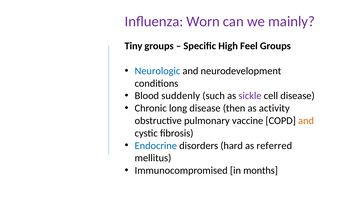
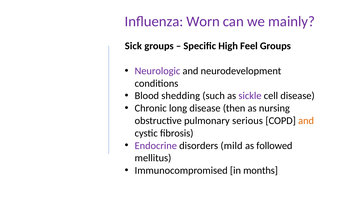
Tiny: Tiny -> Sick
Neurologic colour: blue -> purple
suddenly: suddenly -> shedding
activity: activity -> nursing
vaccine: vaccine -> serious
Endocrine colour: blue -> purple
hard: hard -> mild
referred: referred -> followed
